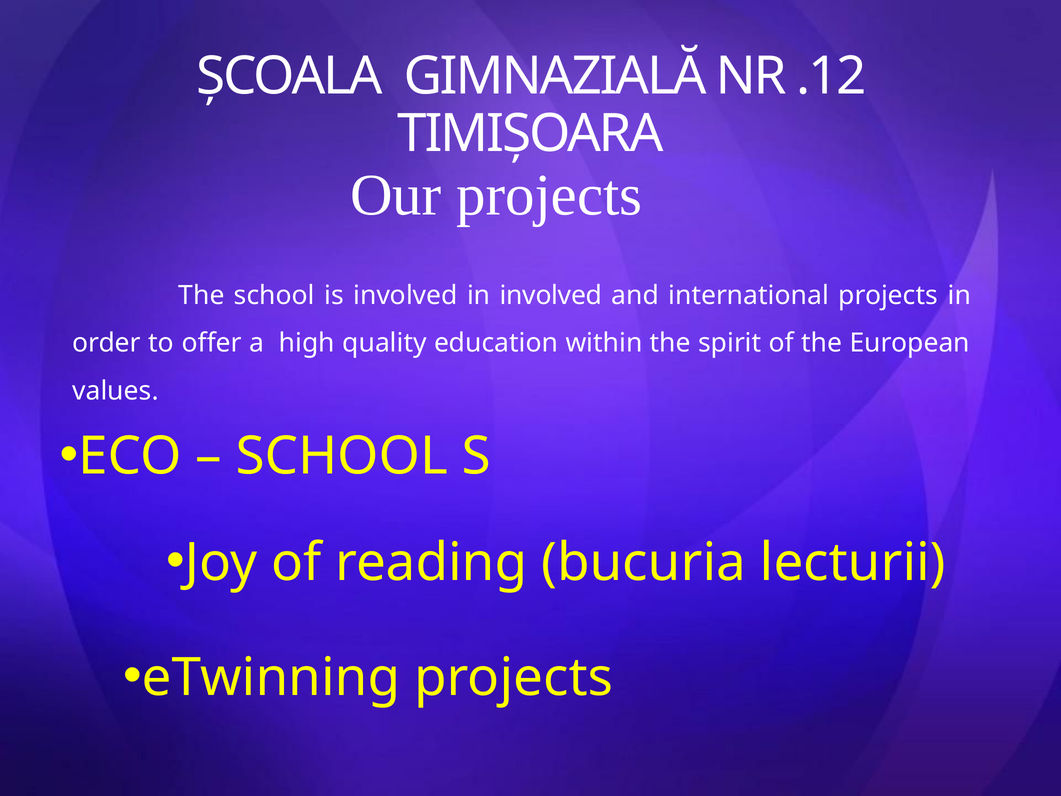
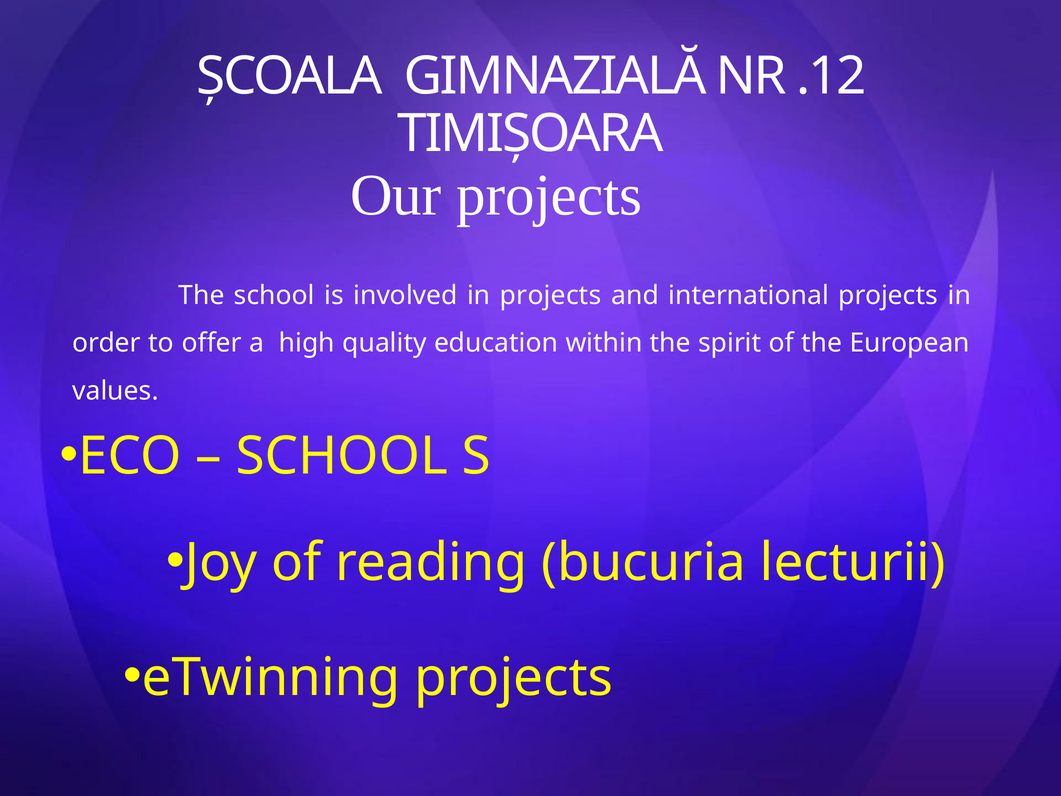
in involved: involved -> projects
